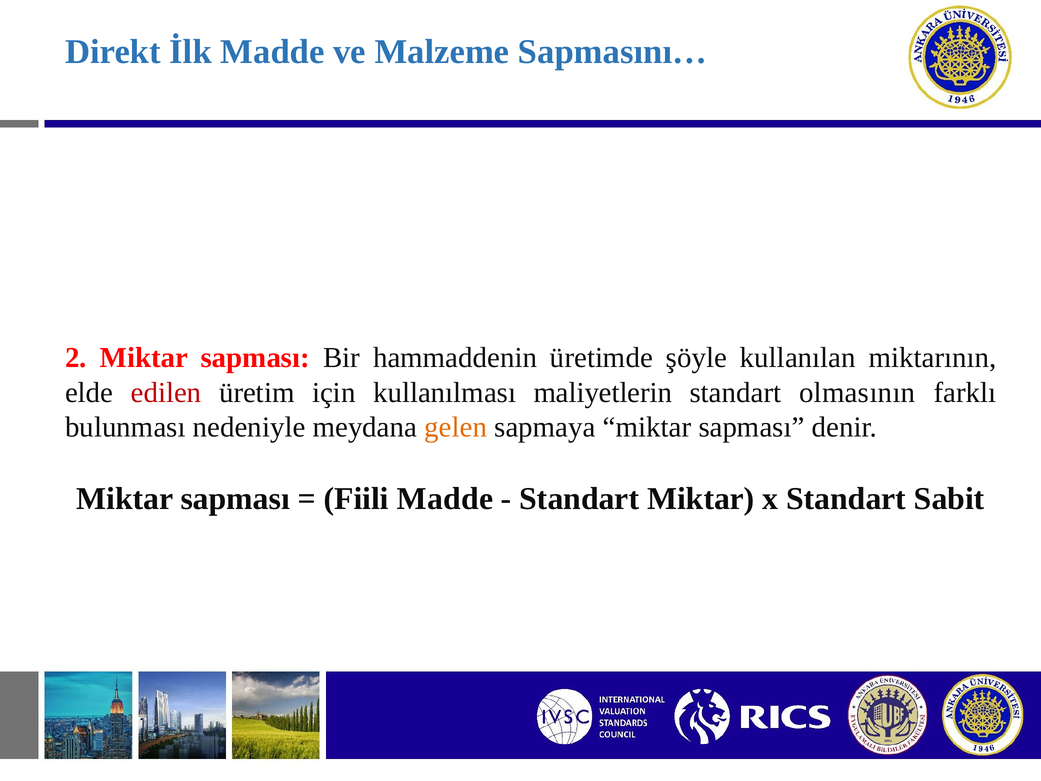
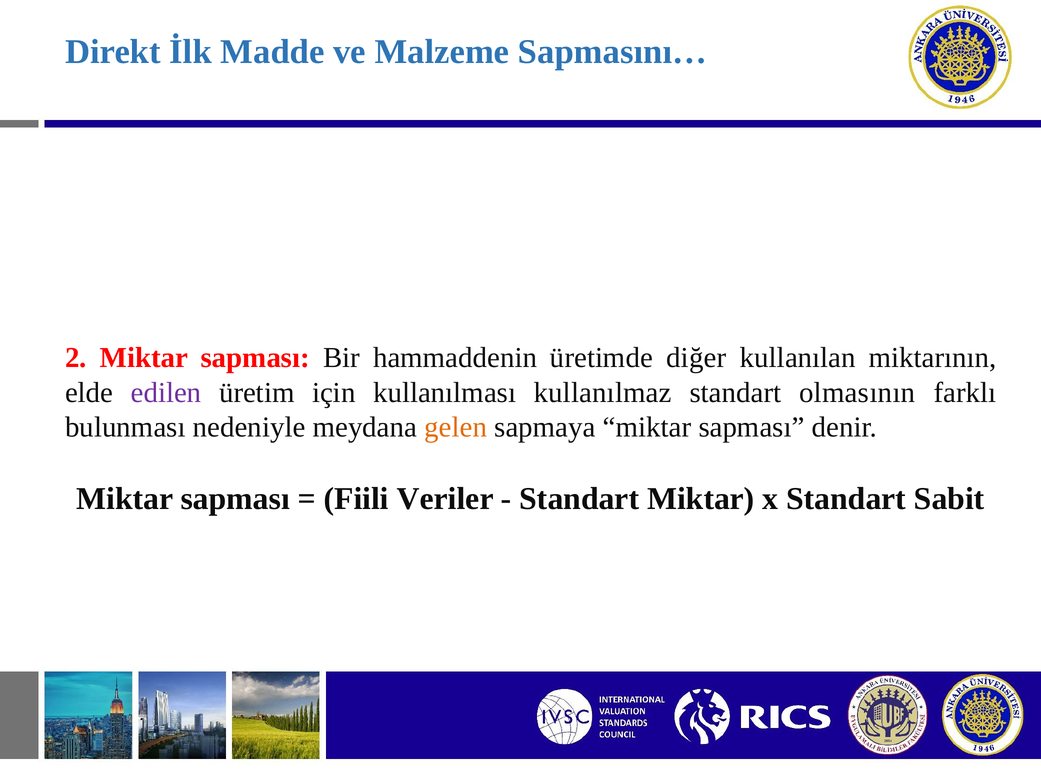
şöyle: şöyle -> diğer
edilen colour: red -> purple
maliyetlerin: maliyetlerin -> kullanılmaz
Fiili Madde: Madde -> Veriler
